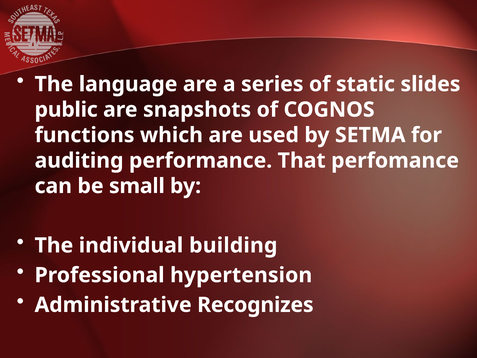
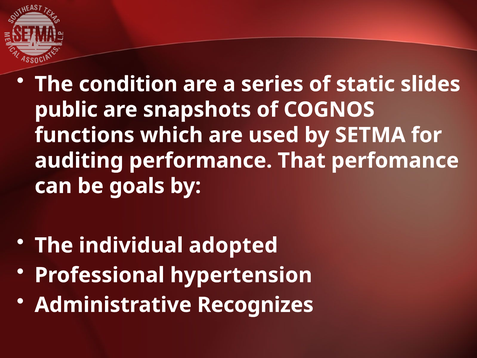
language: language -> condition
small: small -> goals
building: building -> adopted
